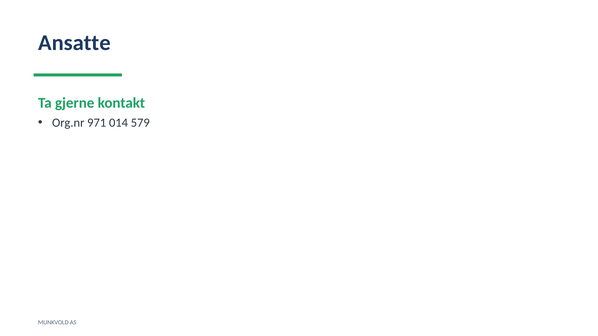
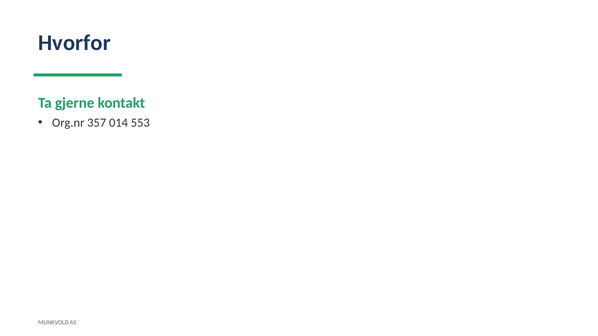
Ansatte: Ansatte -> Hvorfor
971: 971 -> 357
579: 579 -> 553
